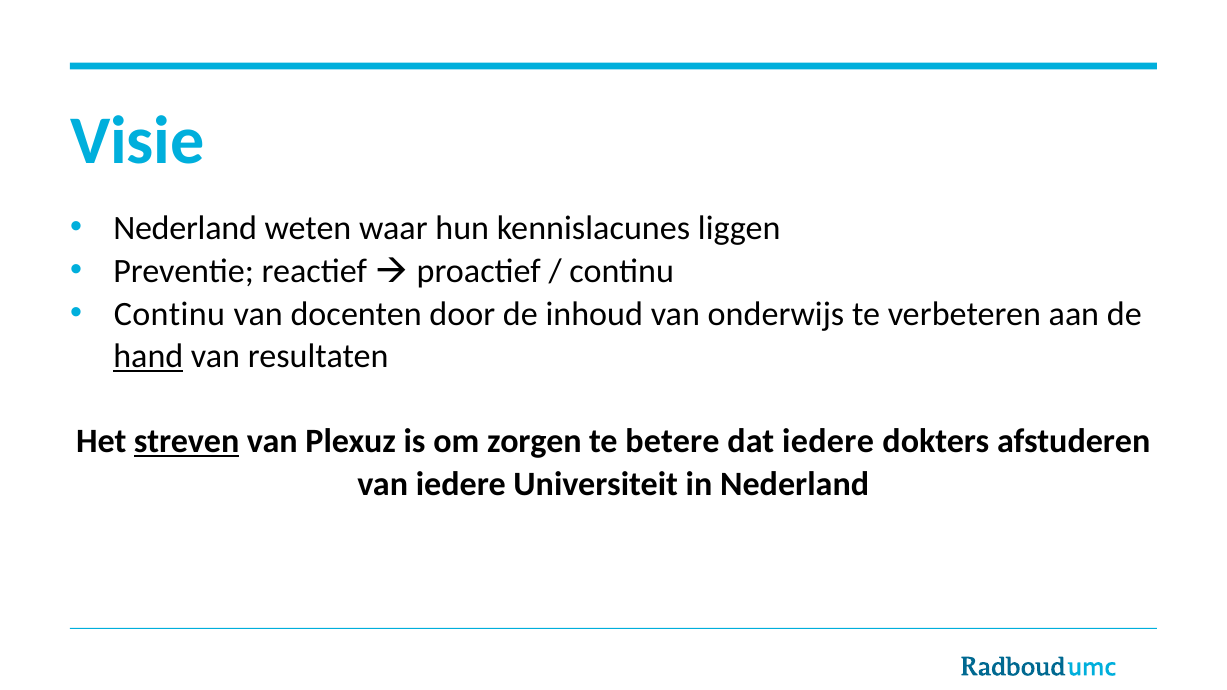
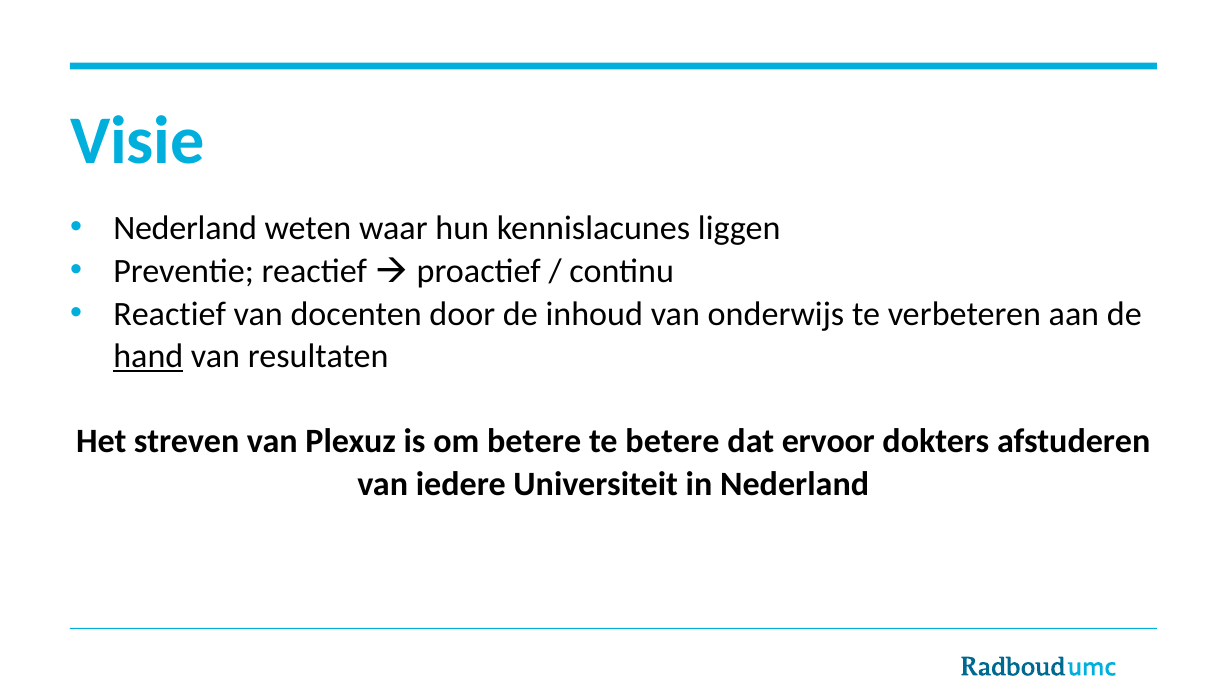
Continu at (169, 314): Continu -> Reactief
streven underline: present -> none
om zorgen: zorgen -> betere
dat iedere: iedere -> ervoor
